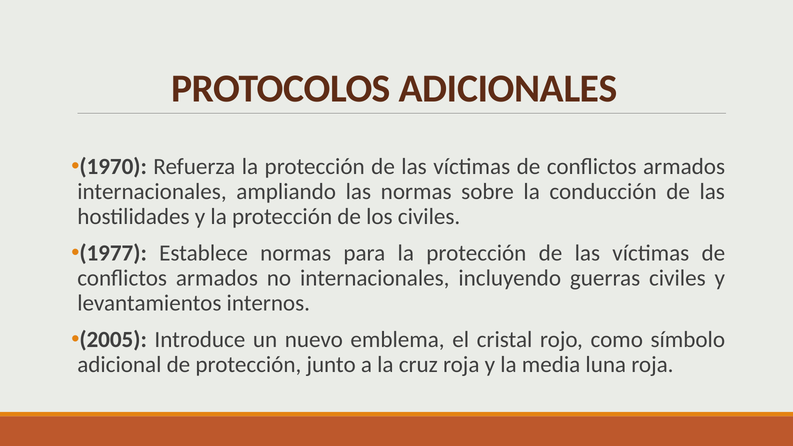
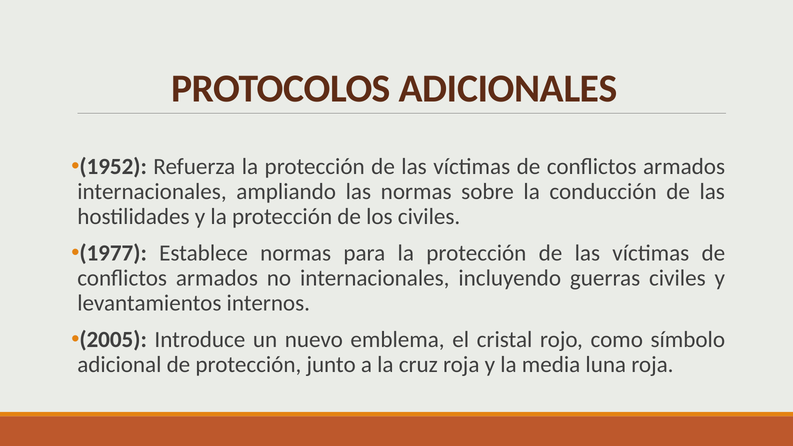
1970: 1970 -> 1952
